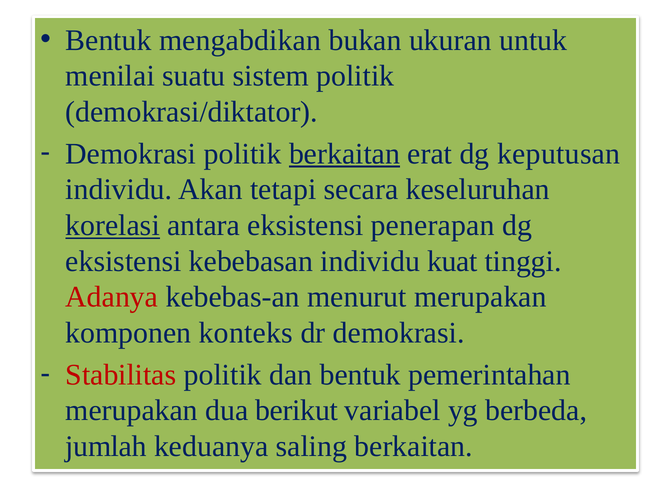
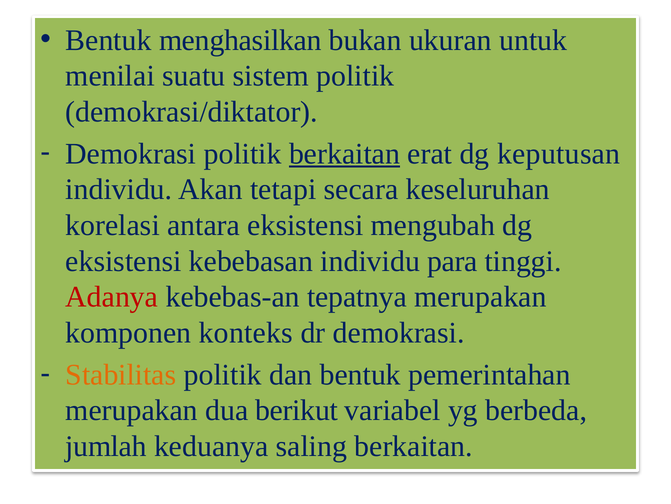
mengabdikan: mengabdikan -> menghasilkan
korelasi underline: present -> none
penerapan: penerapan -> mengubah
kuat: kuat -> para
menurut: menurut -> tepatnya
Stabilitas colour: red -> orange
